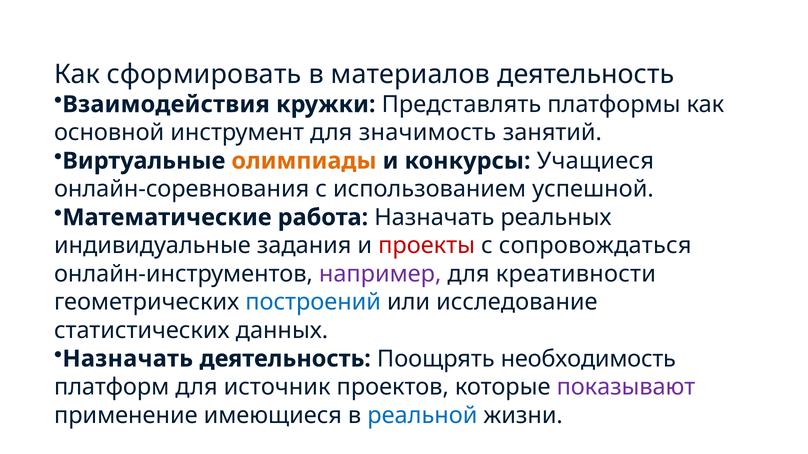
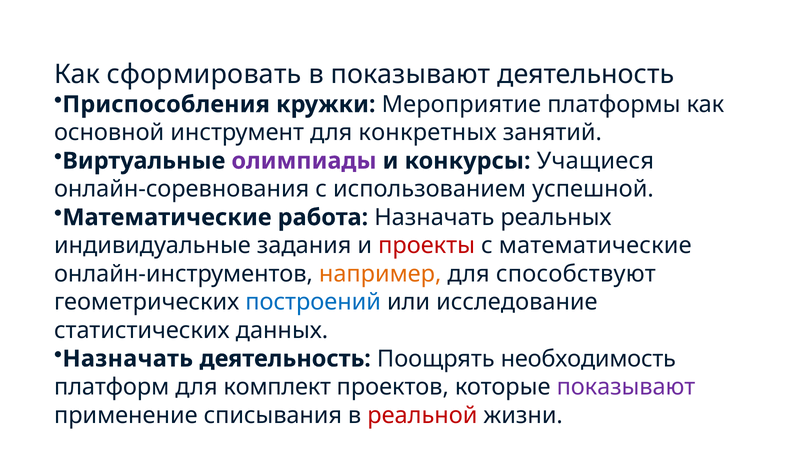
в материалов: материалов -> показывают
Взаимодействия: Взаимодействия -> Приспособления
Представлять: Представлять -> Мероприятие
значимость: значимость -> конкретных
олимпиады colour: orange -> purple
с сопровождаться: сопровождаться -> математические
например colour: purple -> orange
креативности: креативности -> способствуют
источник: источник -> комплект
имеющиеся: имеющиеся -> списывания
реальной colour: blue -> red
